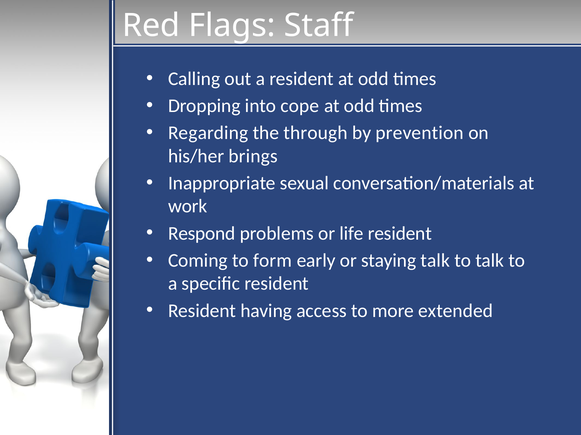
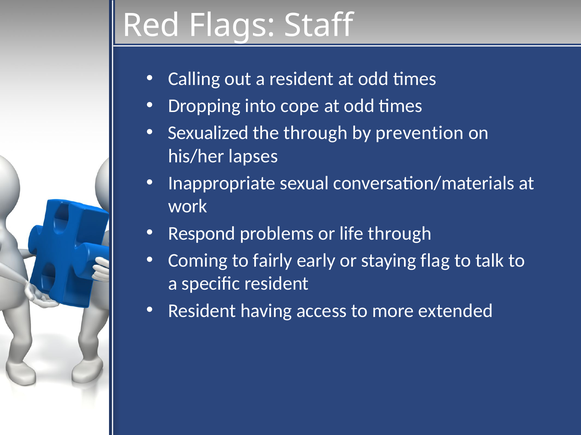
Regarding: Regarding -> Sexualized
brings: brings -> lapses
life resident: resident -> through
form: form -> fairly
staying talk: talk -> flag
